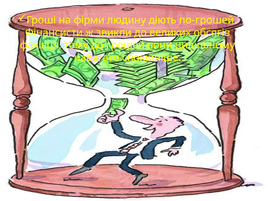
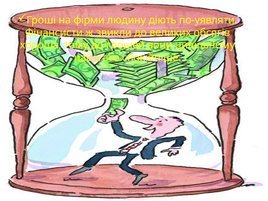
по-грошей: по-грошей -> по-уявляти
фахівця: фахівця -> хороша
